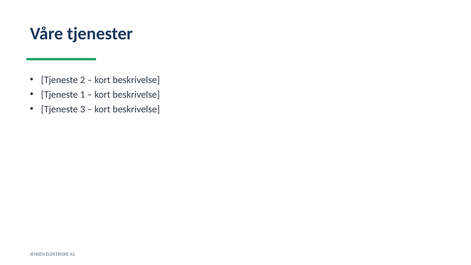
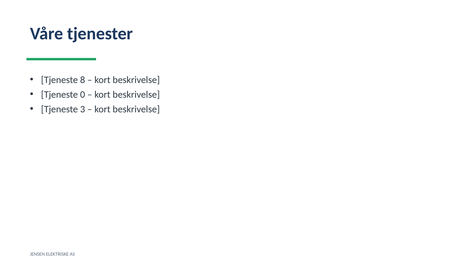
2: 2 -> 8
1: 1 -> 0
